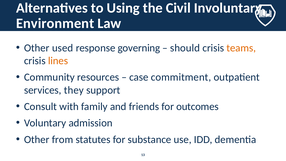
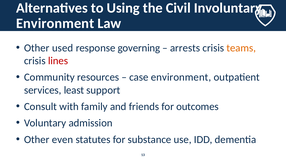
should: should -> arrests
lines colour: orange -> red
case commitment: commitment -> environment
they: they -> least
from: from -> even
